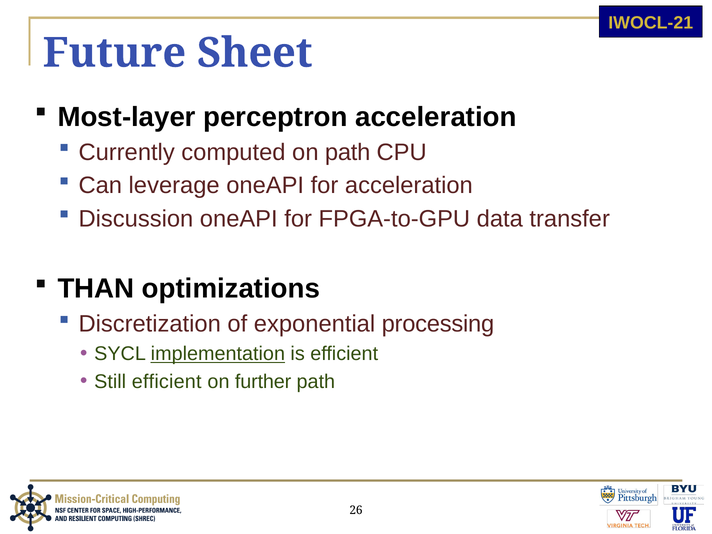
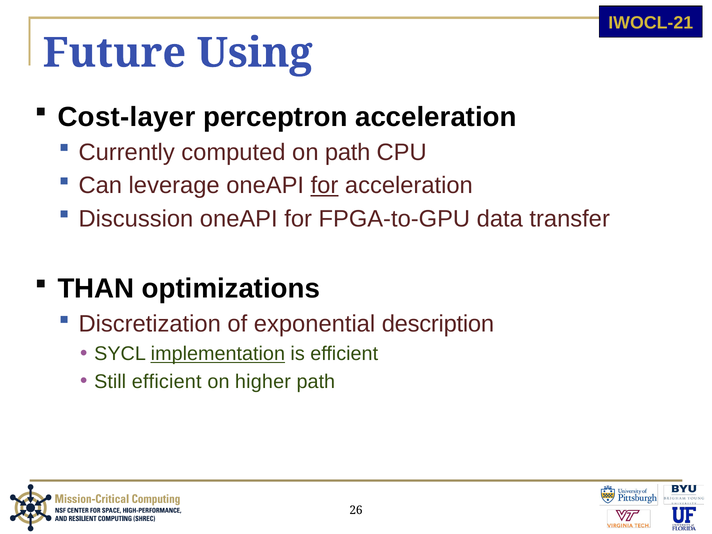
Sheet: Sheet -> Using
Most-layer: Most-layer -> Cost-layer
for at (324, 186) underline: none -> present
processing: processing -> description
further: further -> higher
